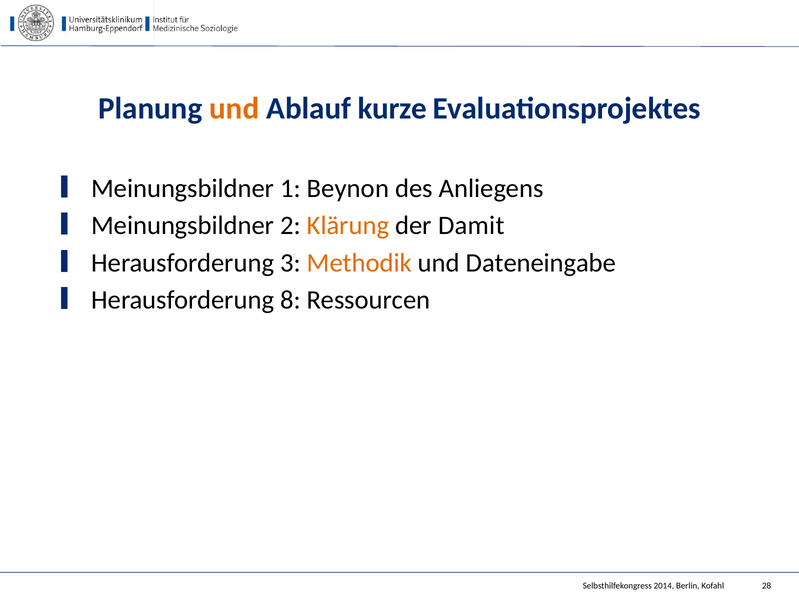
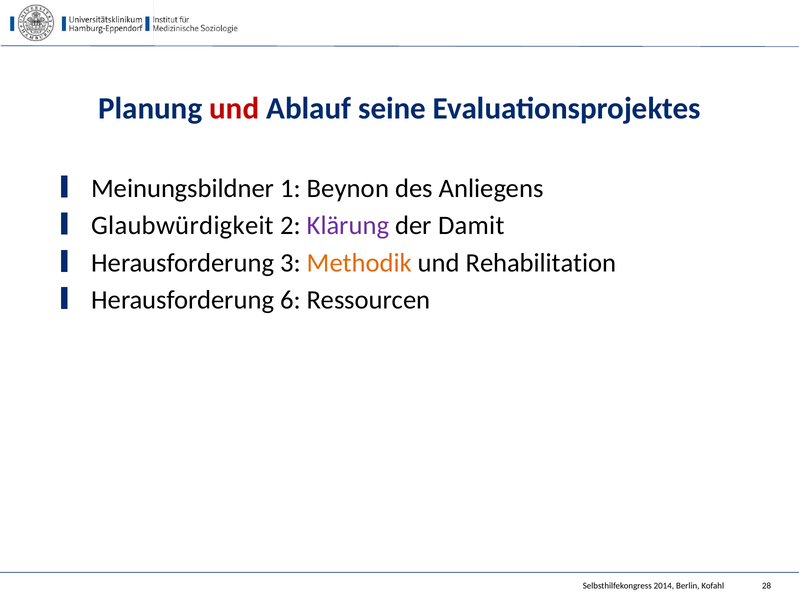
und at (234, 109) colour: orange -> red
kurze: kurze -> seine
Meinungsbildner at (183, 226): Meinungsbildner -> Glaubwürdigkeit
Klärung colour: orange -> purple
Dateneingabe: Dateneingabe -> Rehabilitation
8: 8 -> 6
